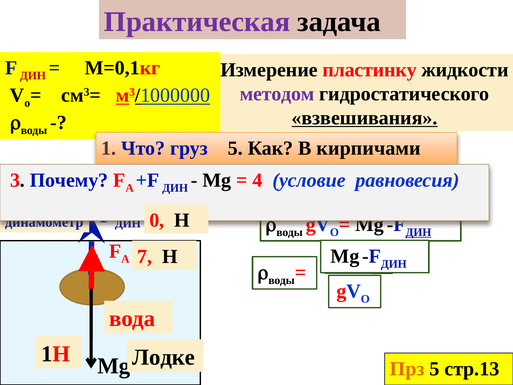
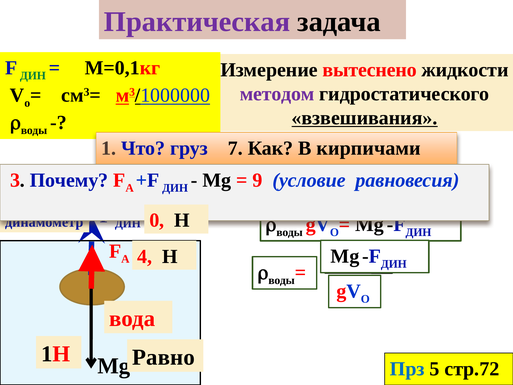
ДИН at (33, 76) colour: red -> green
пластинку: пластинку -> вытеснено
груз 5: 5 -> 7
4: 4 -> 9
ДИН at (418, 232) underline: present -> none
7: 7 -> 4
Лодке: Лодке -> Равно
Прз colour: orange -> blue
стр.13: стр.13 -> стр.72
